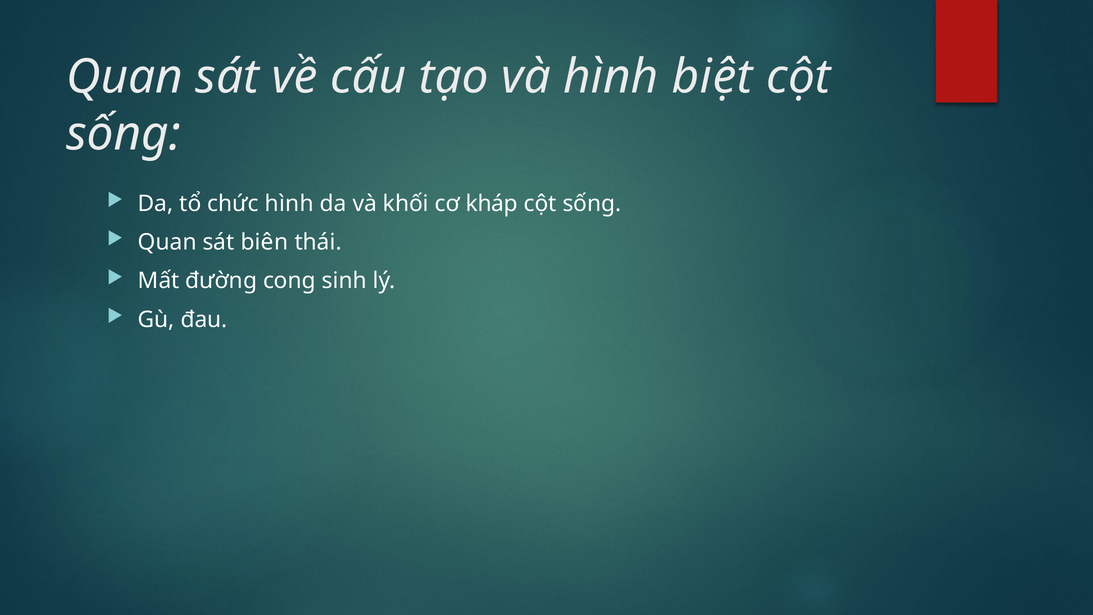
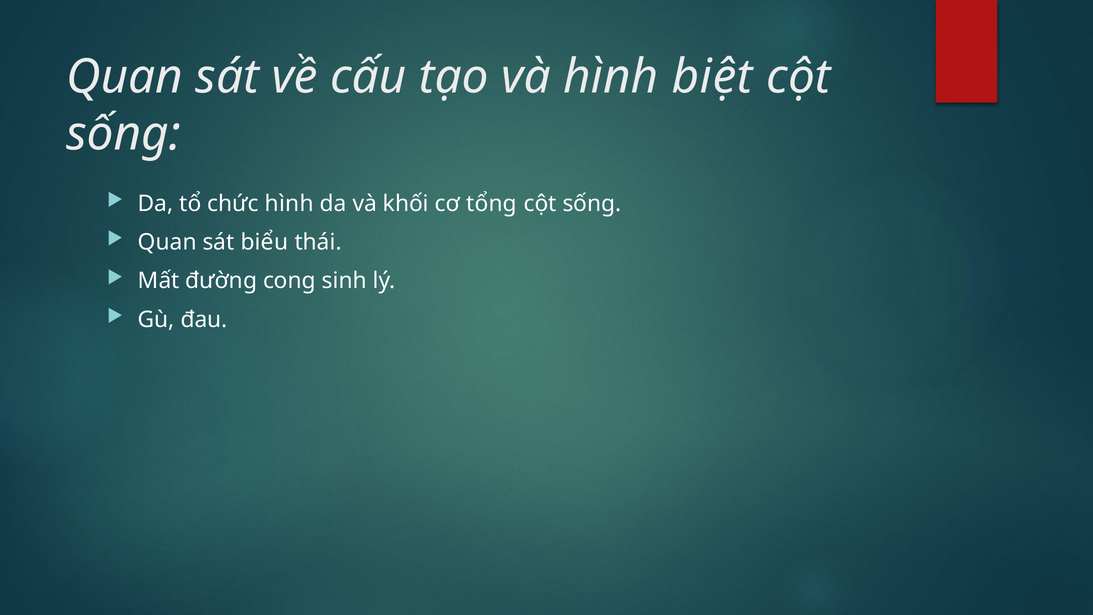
kháp: kháp -> tổng
biên: biên -> biểu
